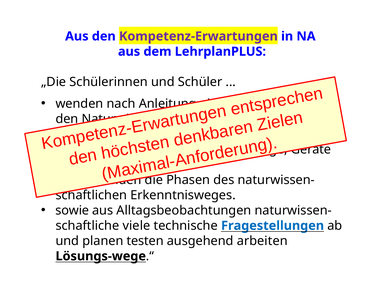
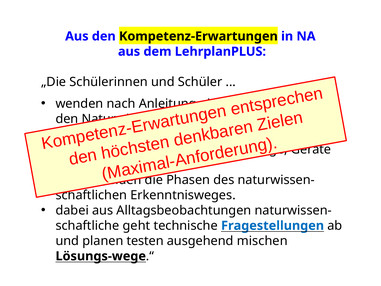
Kompetenz-Erwartungen colour: purple -> black
sowie at (72, 210): sowie -> dabei
viele: viele -> geht
arbeiten: arbeiten -> mischen
